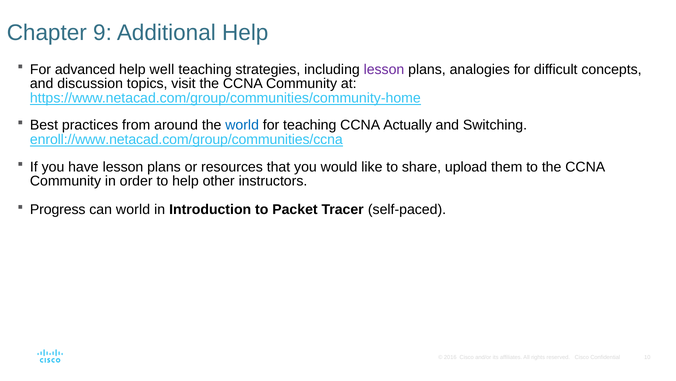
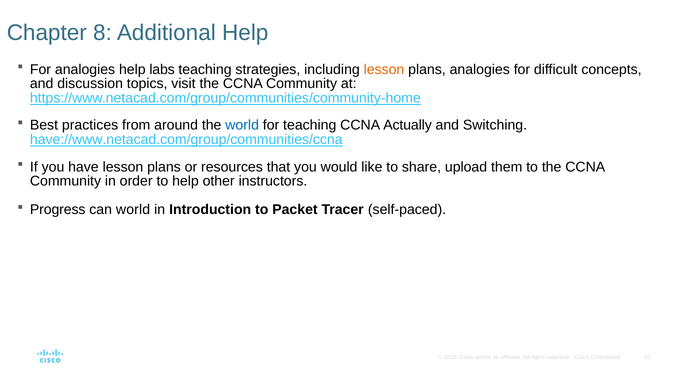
9: 9 -> 8
For advanced: advanced -> analogies
well: well -> labs
lesson at (384, 69) colour: purple -> orange
enroll://www.netacad.com/group/communities/ccna: enroll://www.netacad.com/group/communities/ccna -> have://www.netacad.com/group/communities/ccna
